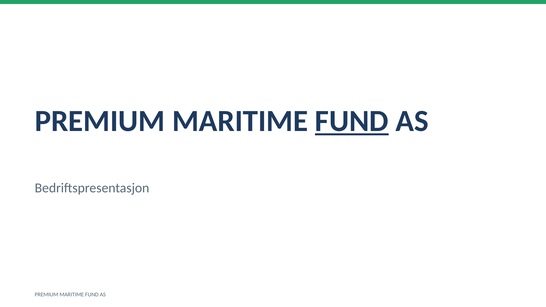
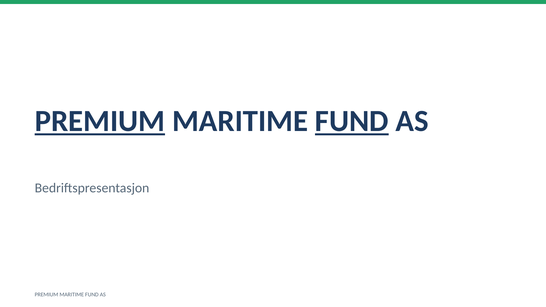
PREMIUM at (100, 121) underline: none -> present
